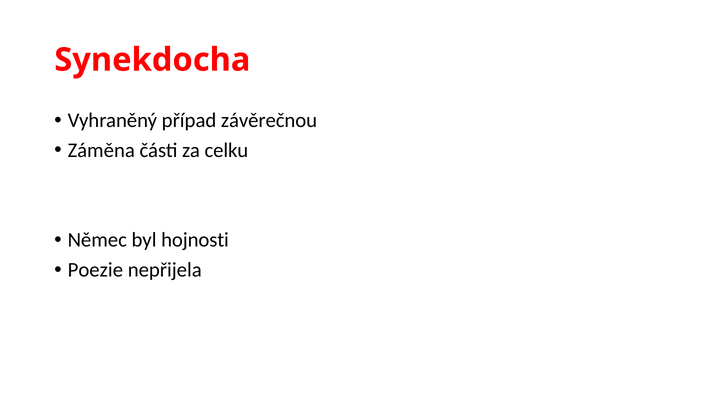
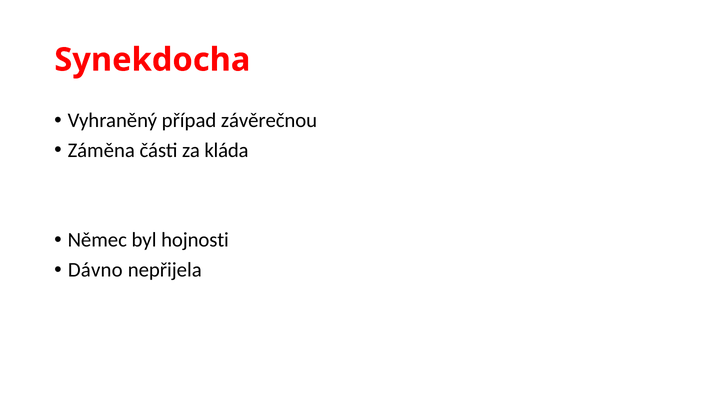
celku: celku -> kláda
Poezie: Poezie -> Dávno
